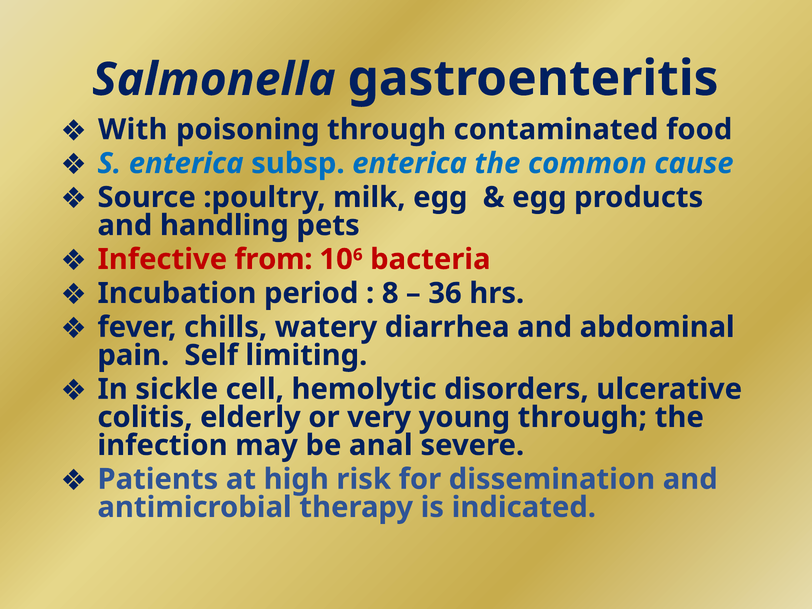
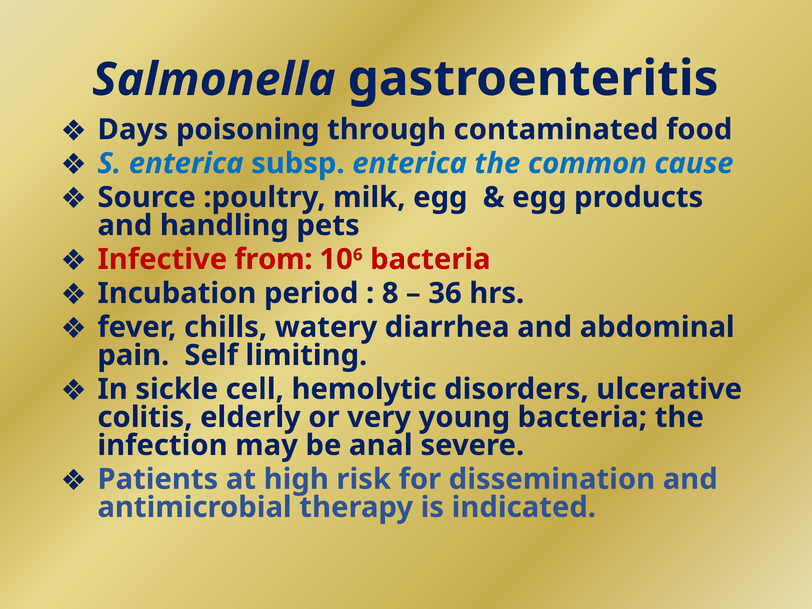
With: With -> Days
young through: through -> bacteria
